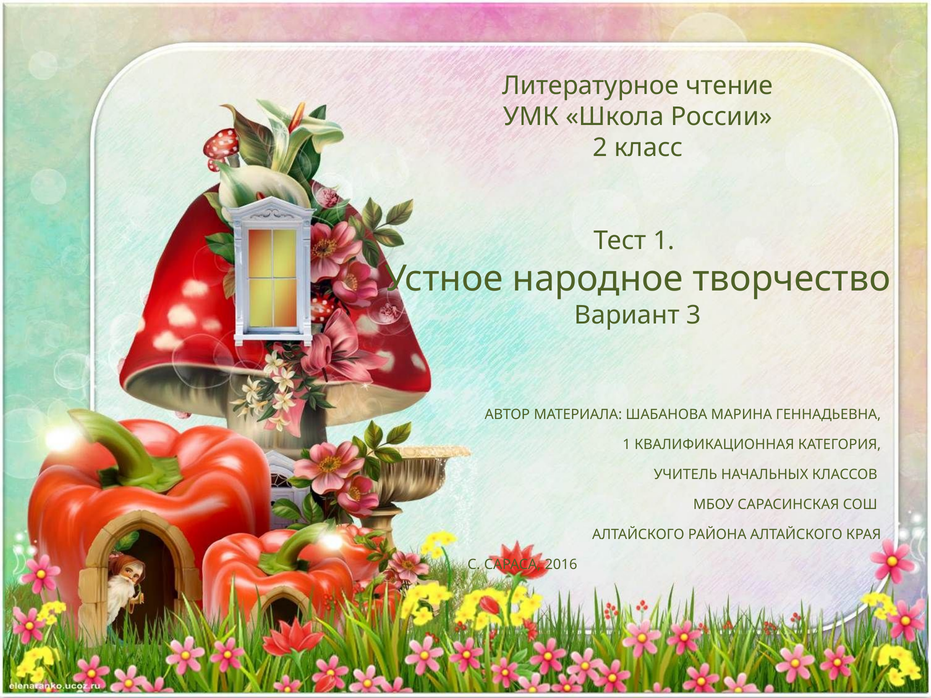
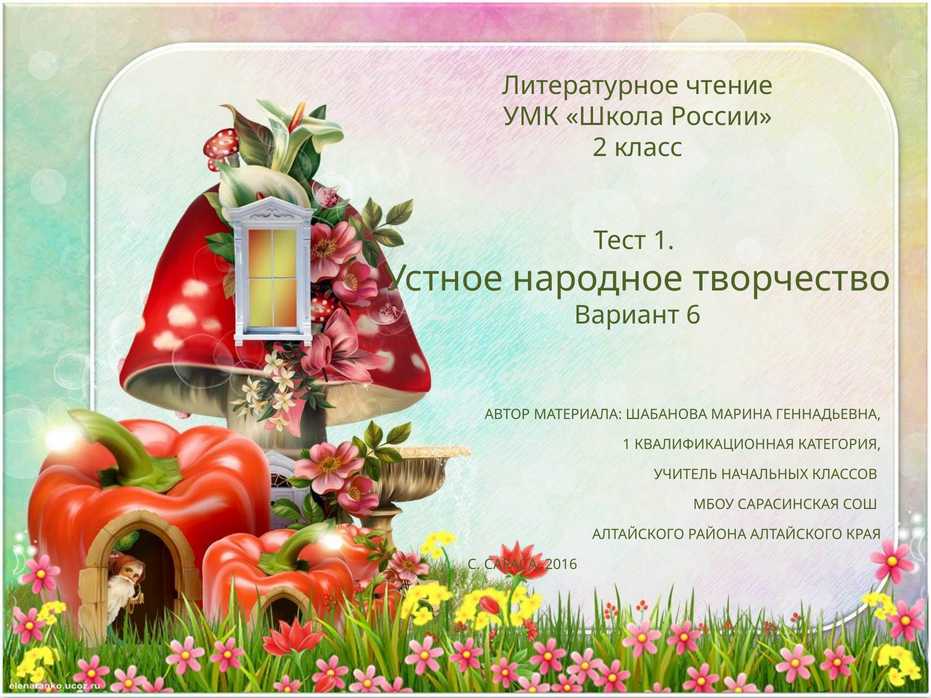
3: 3 -> 6
